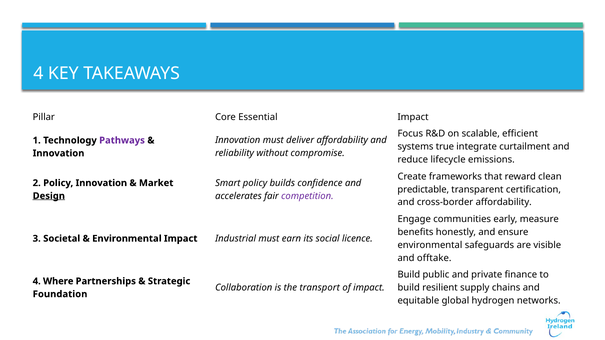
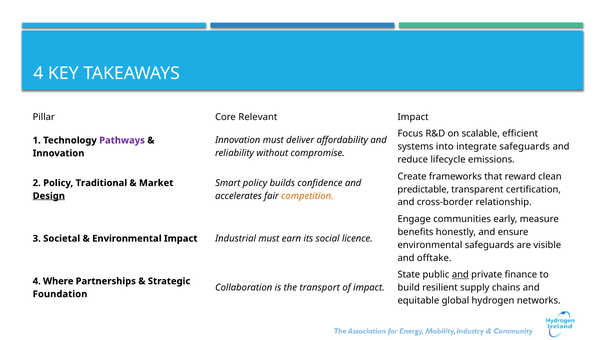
Essential: Essential -> Relevant
true: true -> into
integrate curtailment: curtailment -> safeguards
Policy Innovation: Innovation -> Traditional
competition colour: purple -> orange
cross-border affordability: affordability -> relationship
Build at (409, 275): Build -> State
and at (460, 275) underline: none -> present
